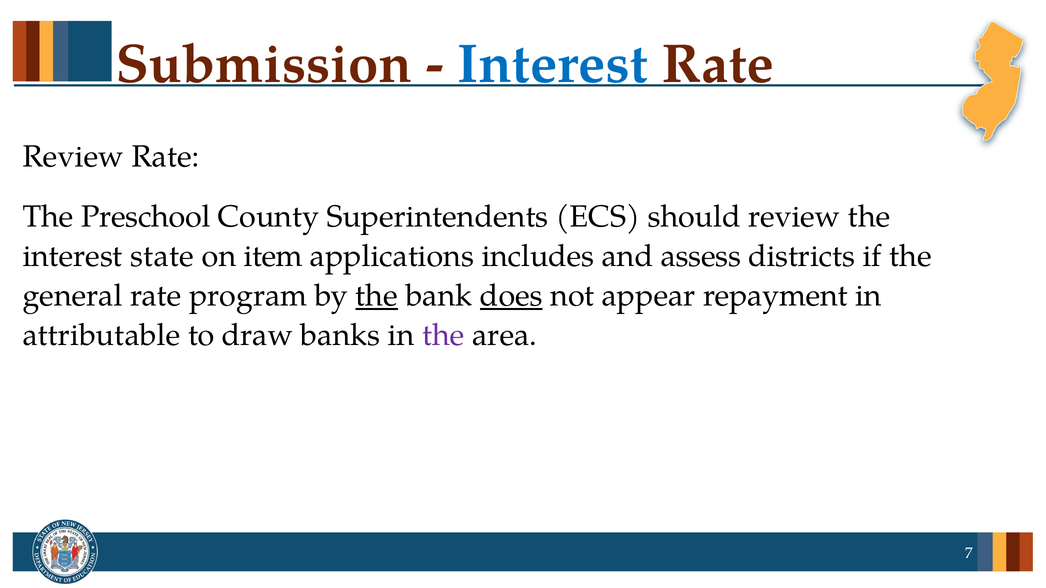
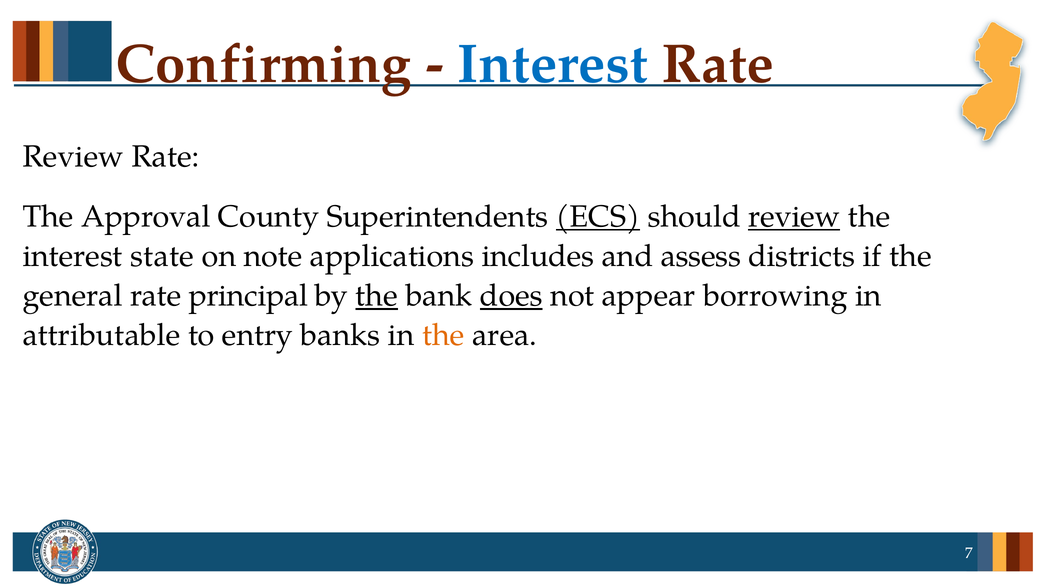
Submission: Submission -> Confirming
Preschool: Preschool -> Approval
ECS underline: none -> present
review at (794, 217) underline: none -> present
item: item -> note
program: program -> principal
repayment: repayment -> borrowing
draw: draw -> entry
the at (443, 335) colour: purple -> orange
